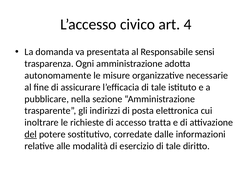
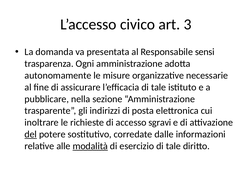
4: 4 -> 3
tratta: tratta -> sgravi
modalità underline: none -> present
